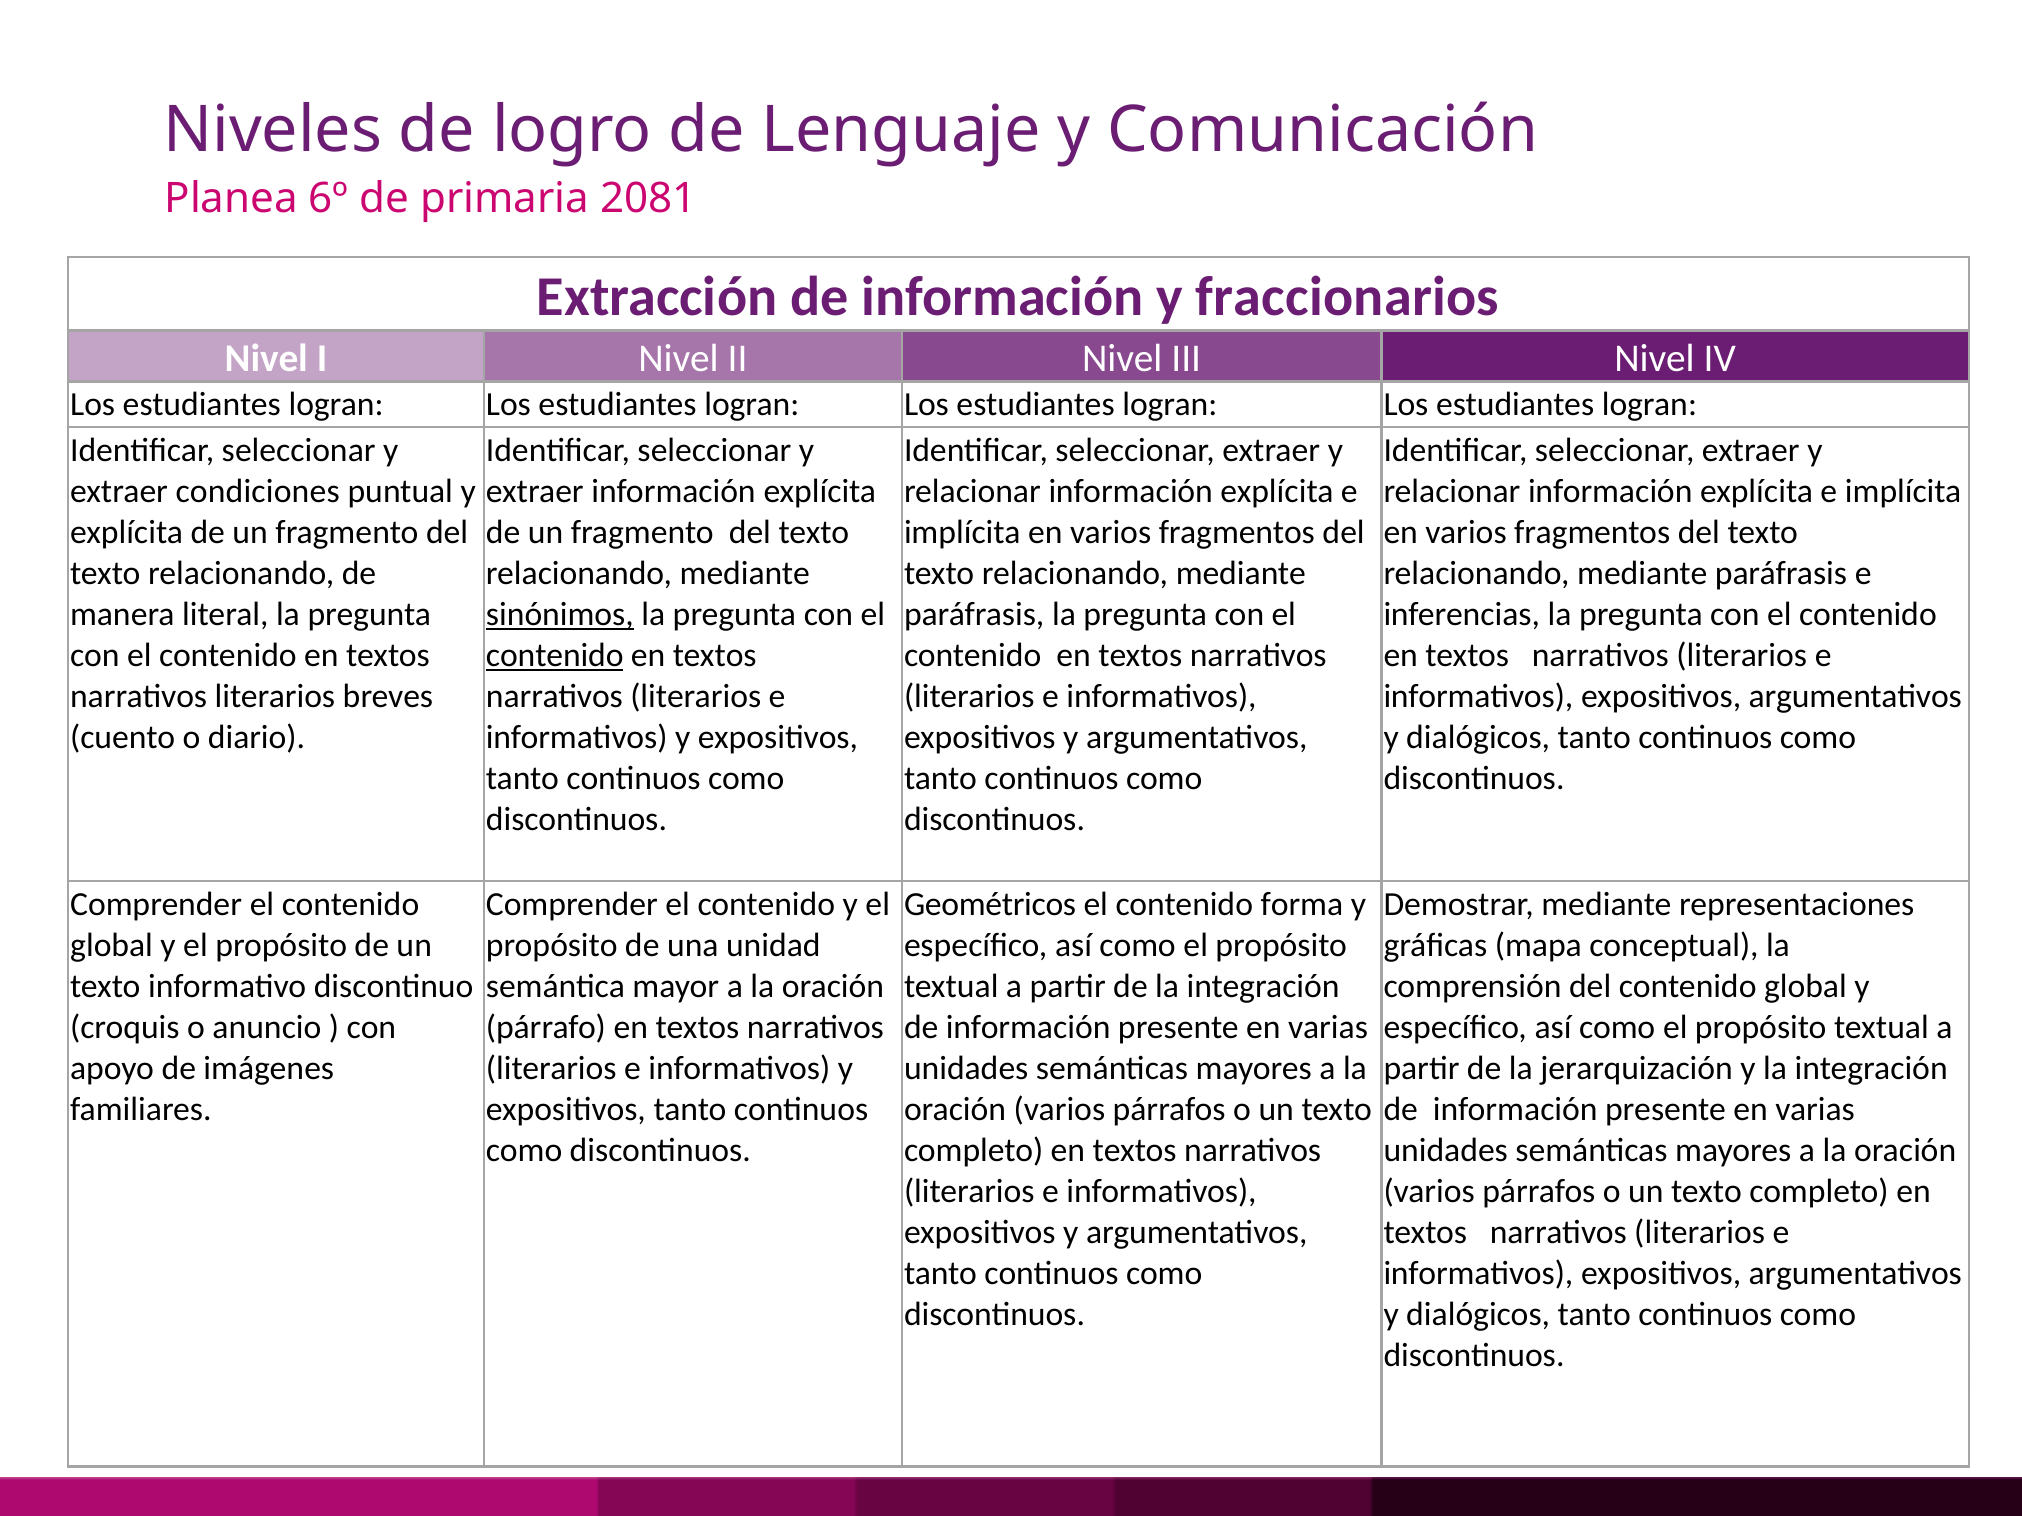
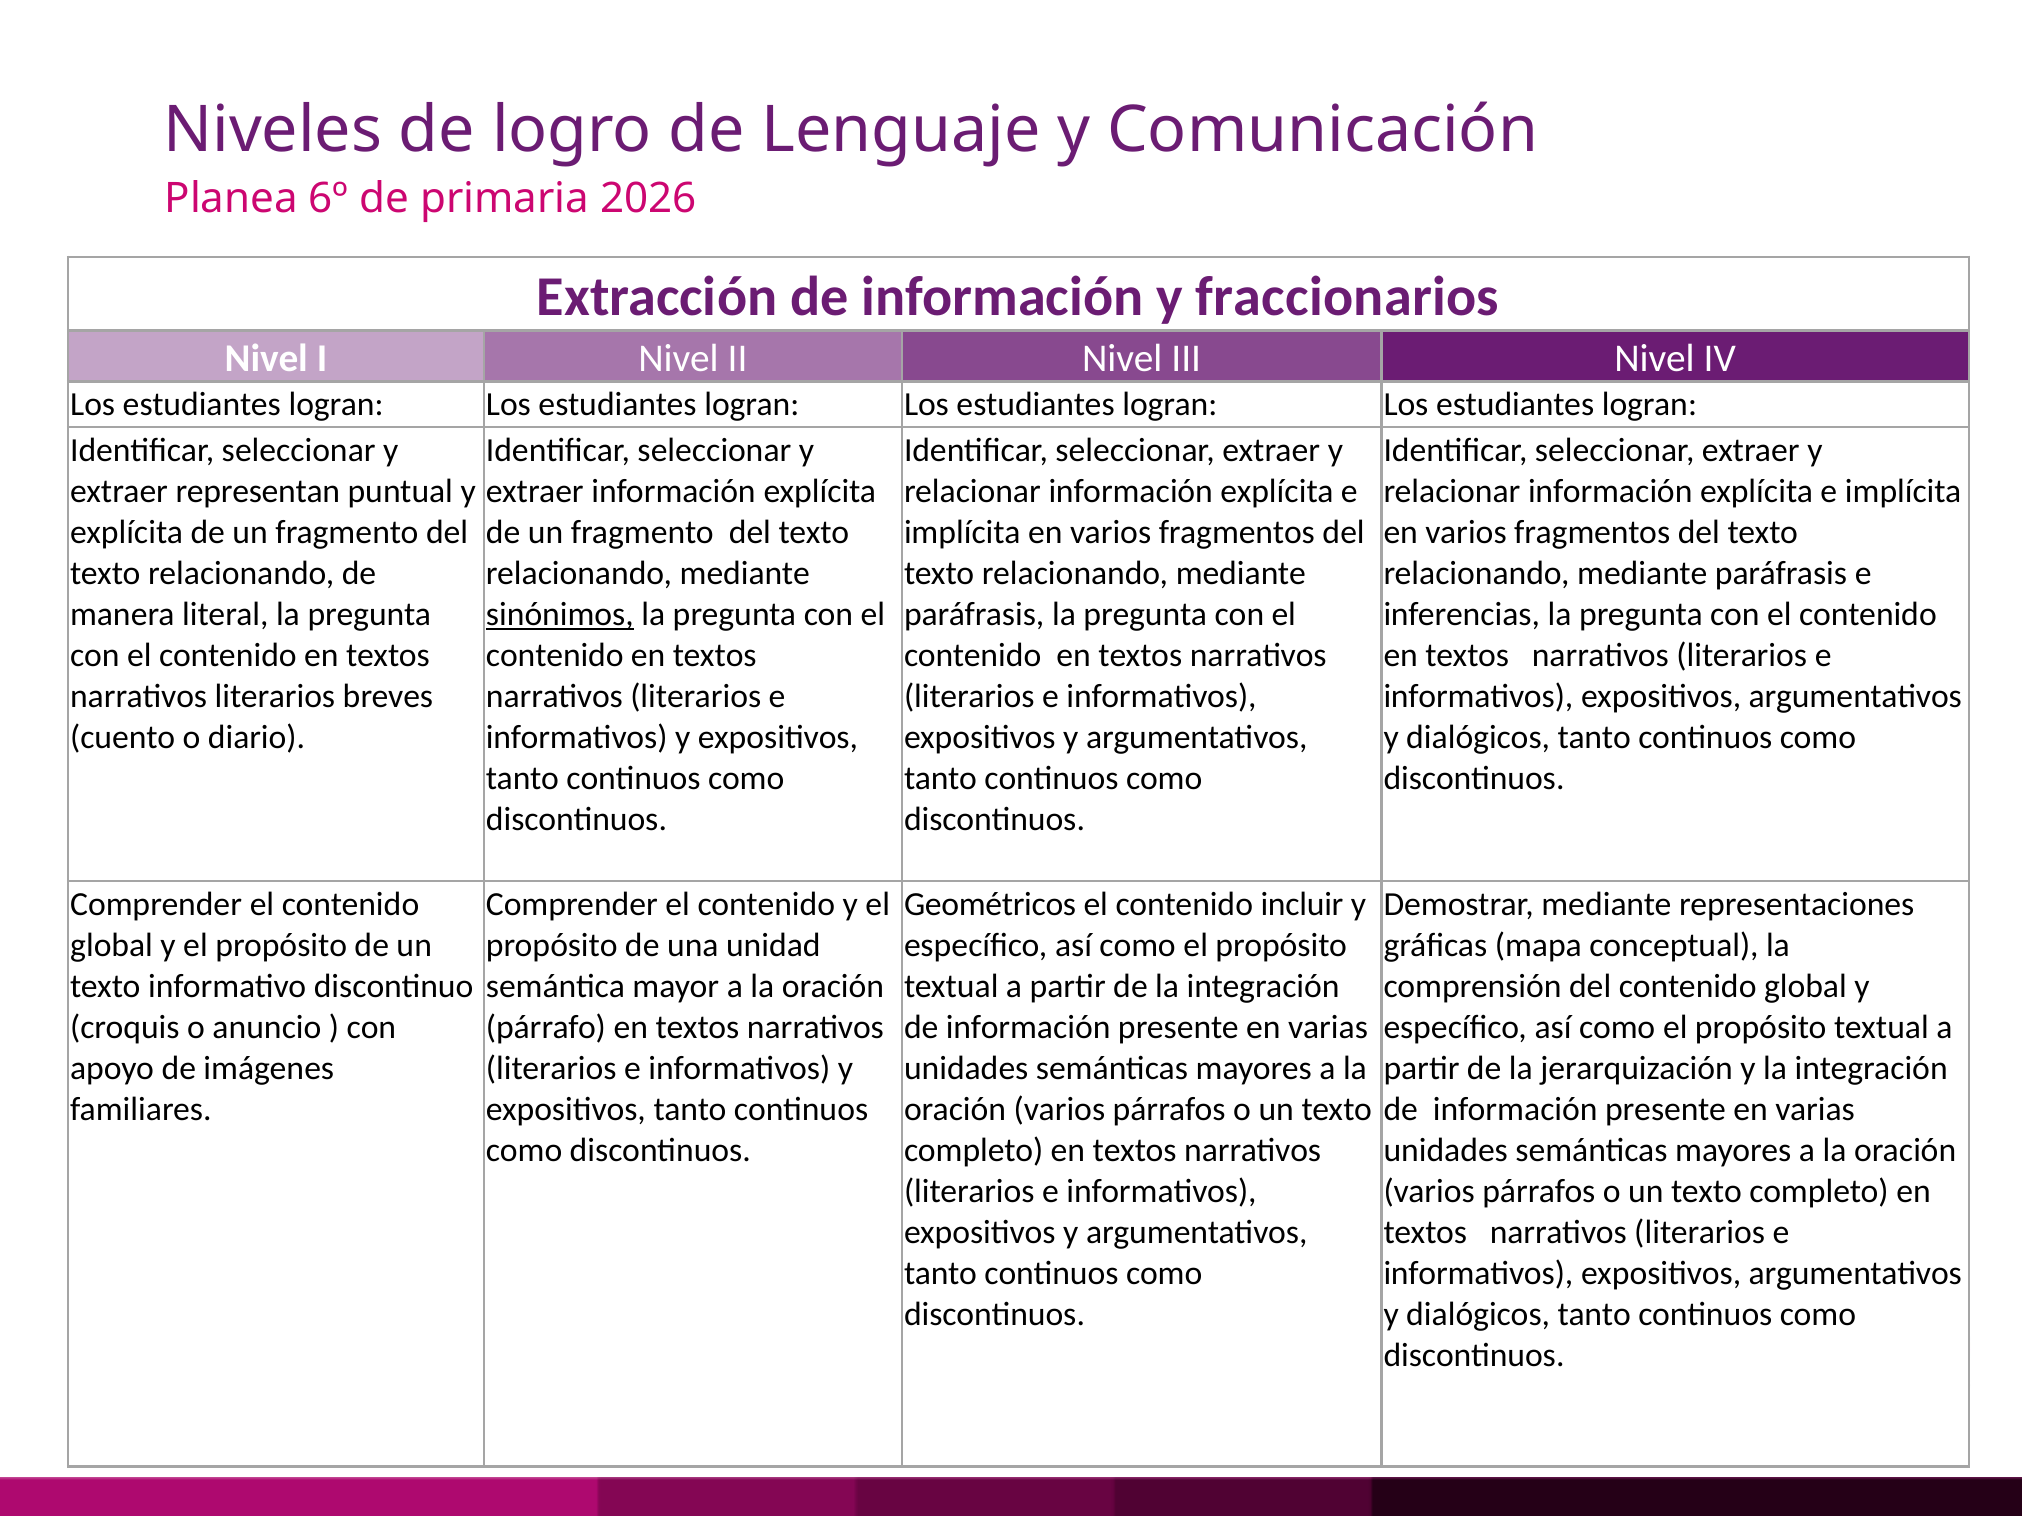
2081: 2081 -> 2026
condiciones: condiciones -> representan
contenido at (555, 656) underline: present -> none
forma: forma -> incluir
